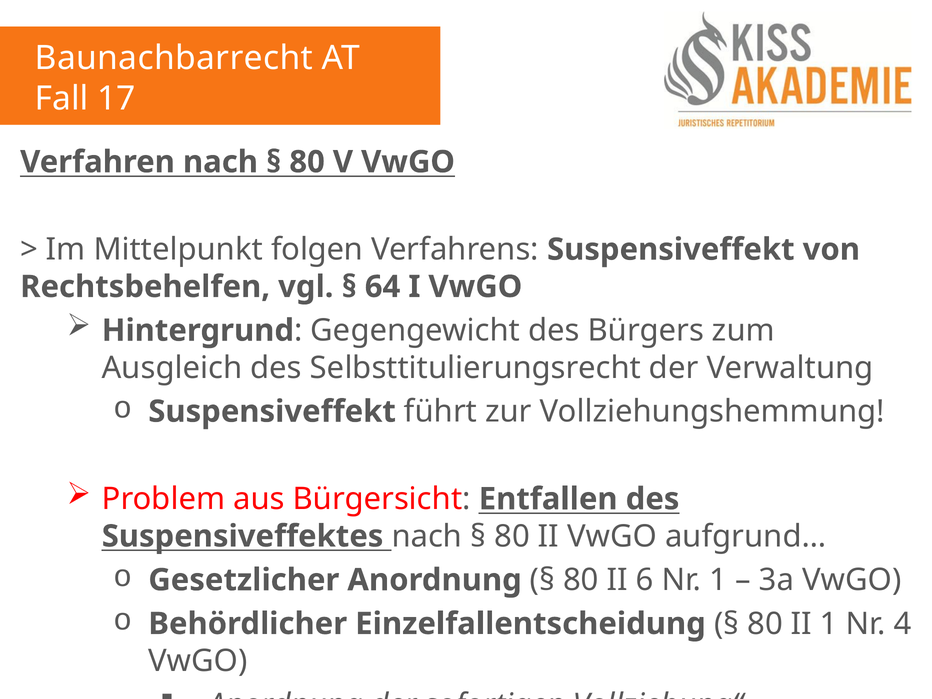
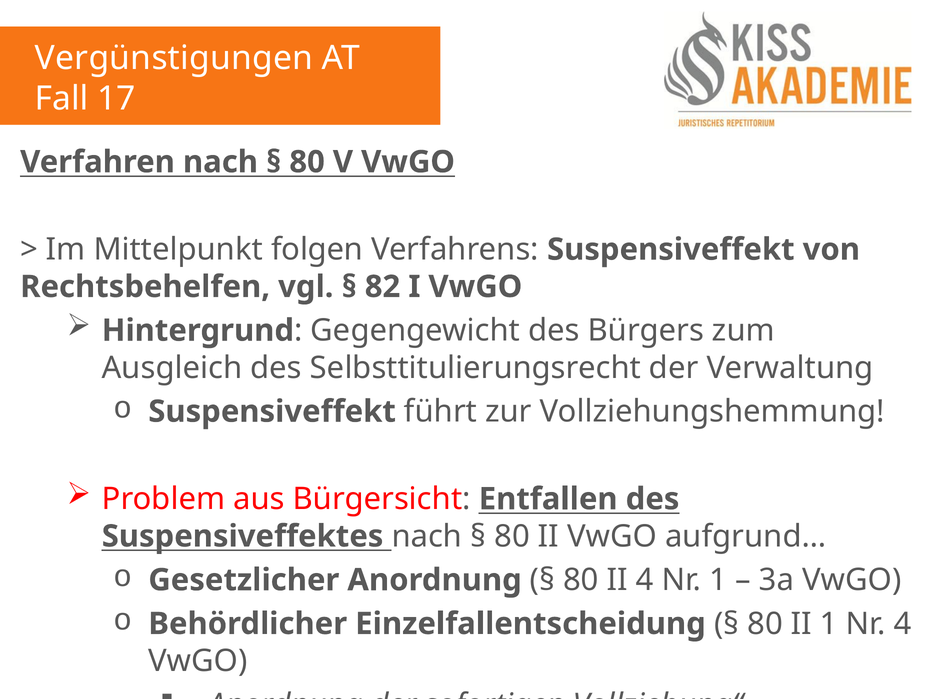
Baunachbarrecht: Baunachbarrecht -> Vergünstigungen
64: 64 -> 82
II 6: 6 -> 4
